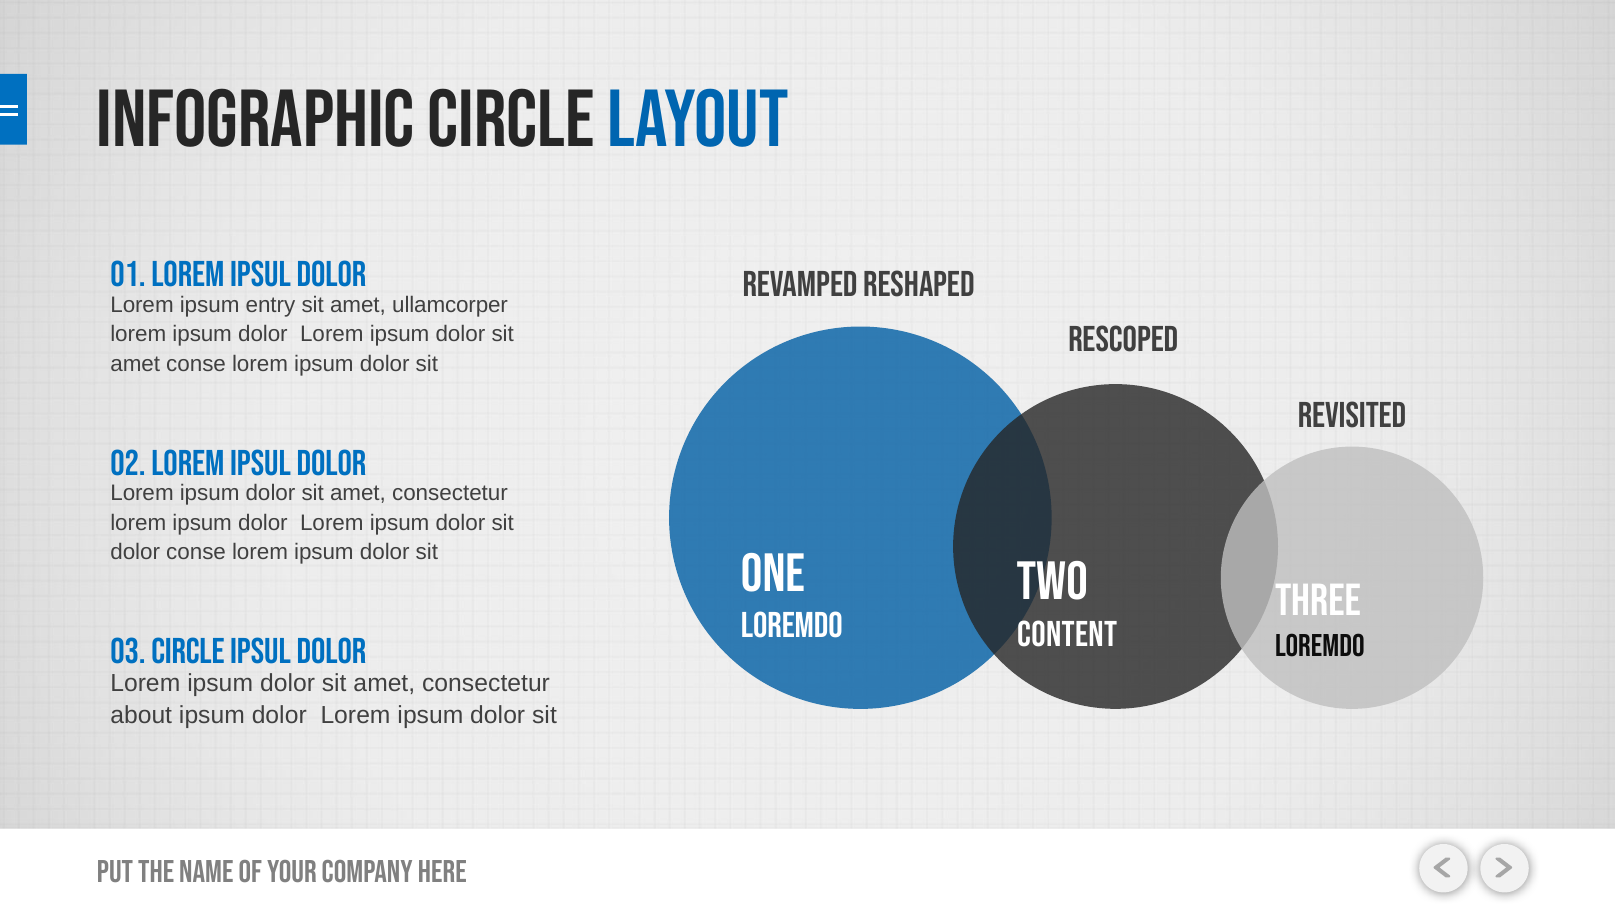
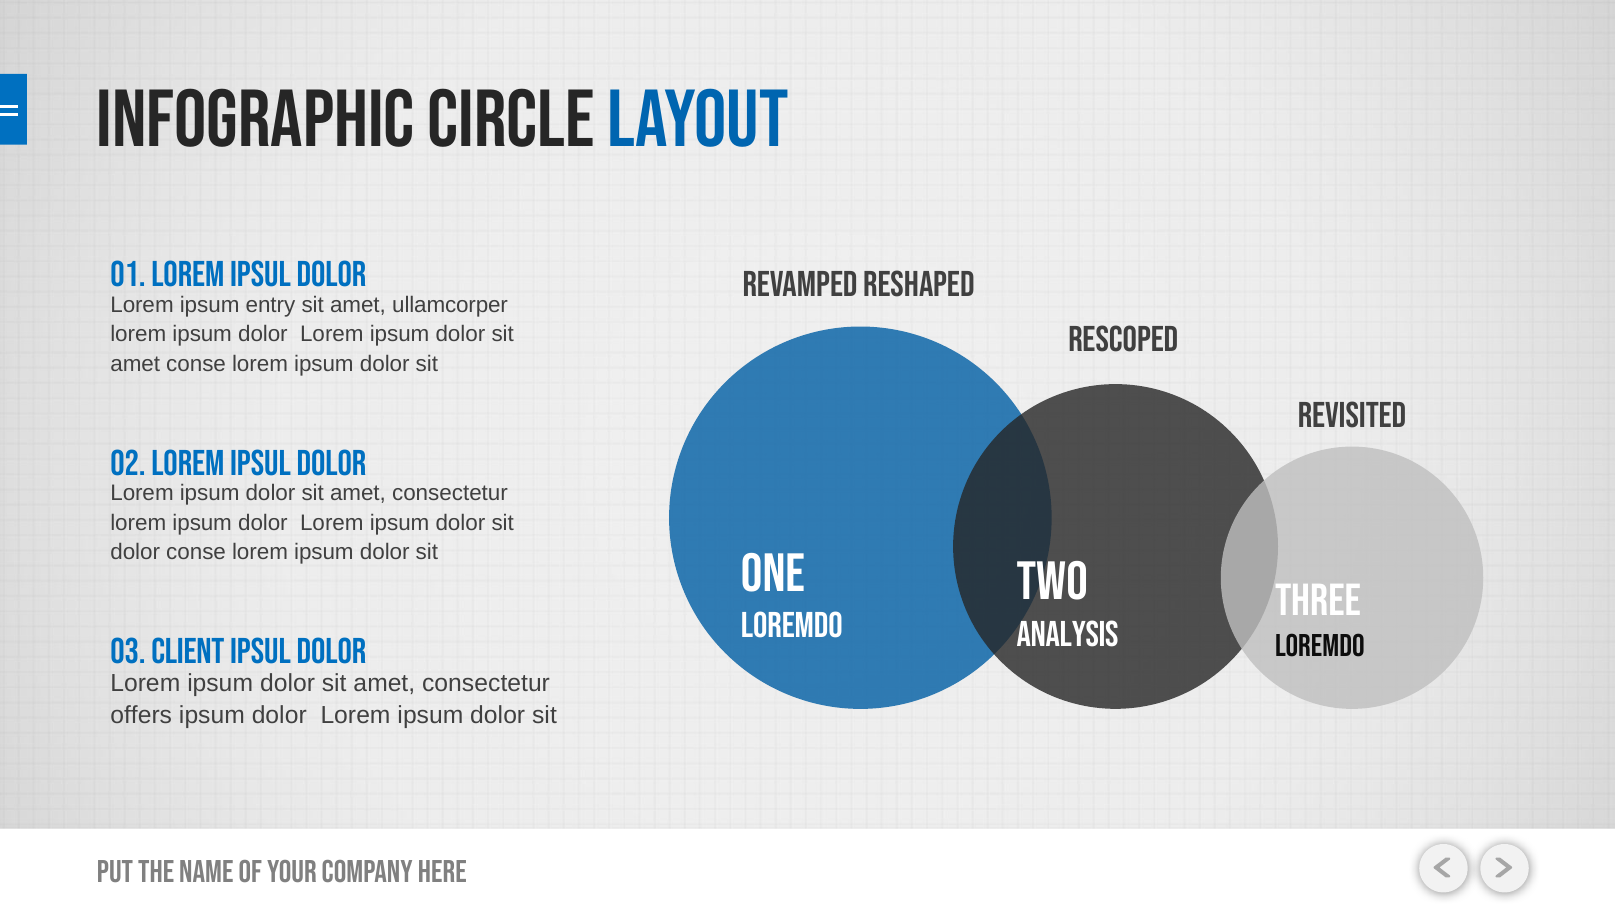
CONTENT: CONTENT -> ANALYSIS
03 CIRCLE: CIRCLE -> CLIENT
about: about -> offers
